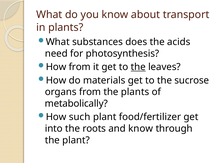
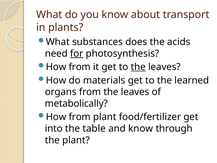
for underline: none -> present
sucrose: sucrose -> learned
from the plants: plants -> leaves
such at (80, 117): such -> from
roots: roots -> table
